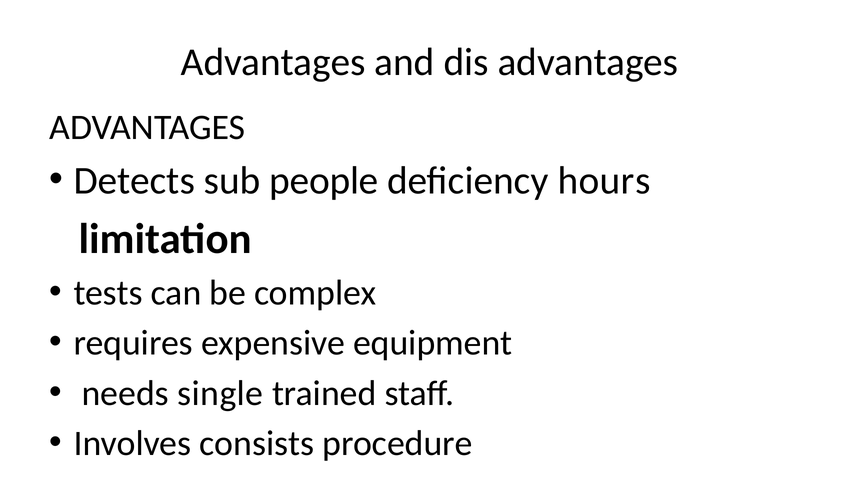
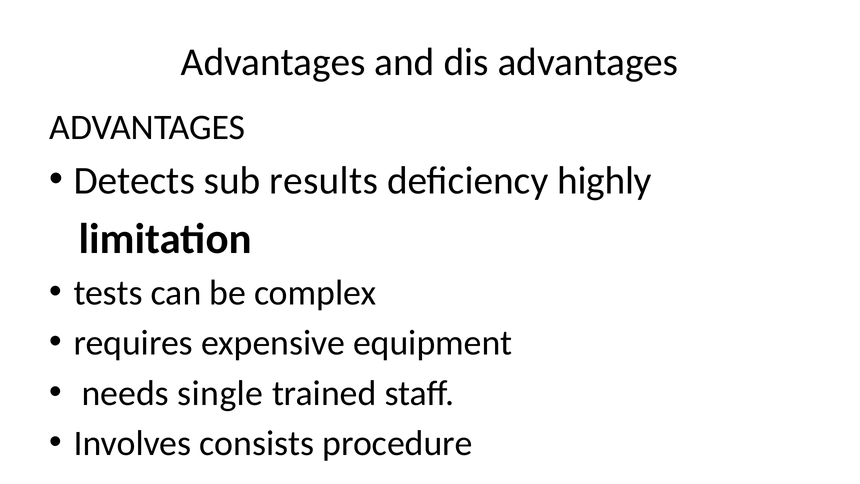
people: people -> results
hours: hours -> highly
